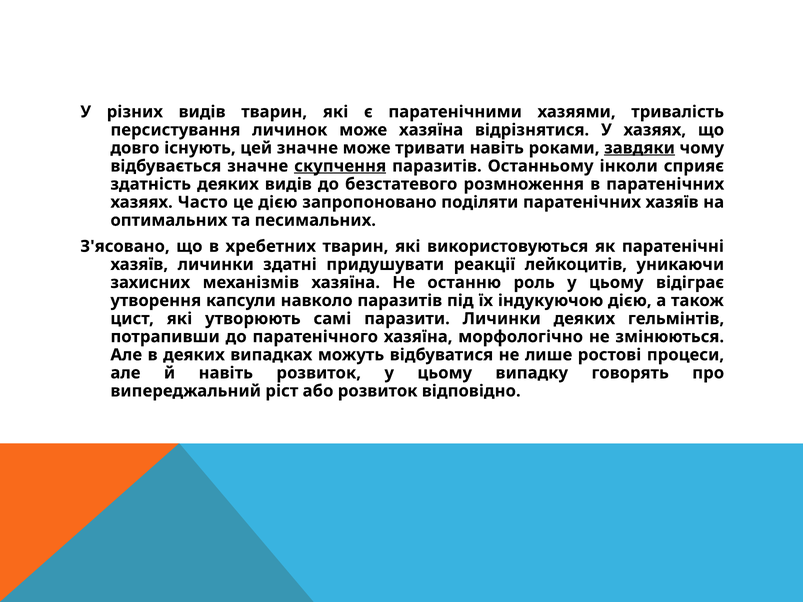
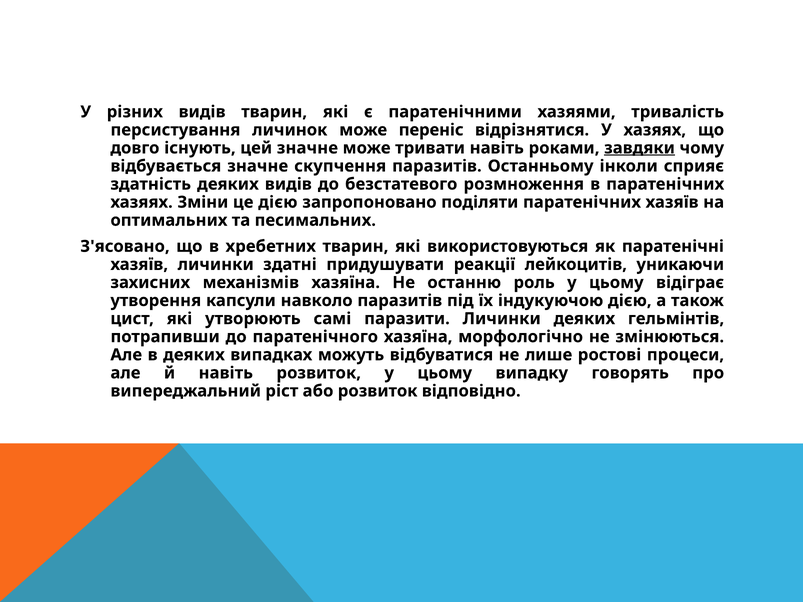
може хазяїна: хазяїна -> переніс
скупчення underline: present -> none
Часто: Часто -> Зміни
